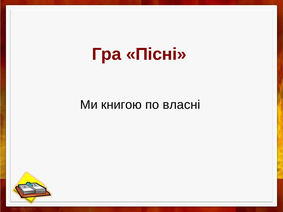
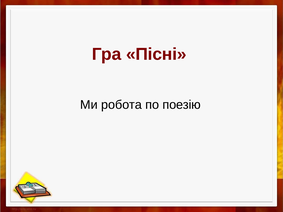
книгою: книгою -> робота
власні: власні -> поезію
